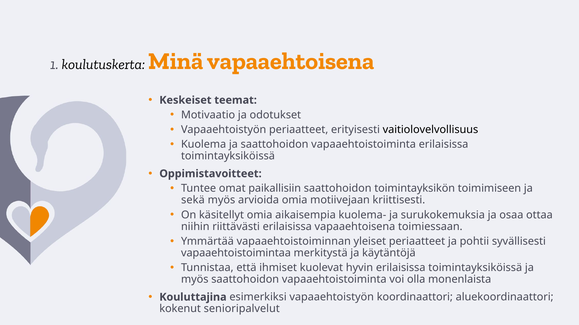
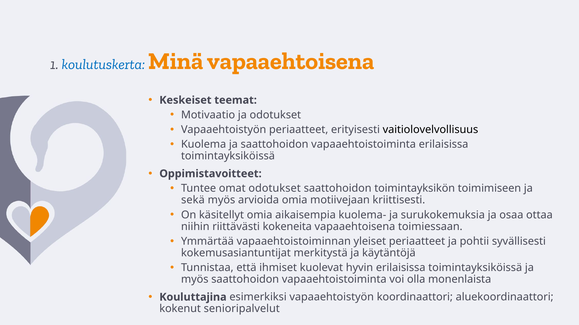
koulutuskerta colour: black -> blue
omat paikallisiin: paikallisiin -> odotukset
riittävästi erilaisissa: erilaisissa -> kokeneita
vapaaehtoistoimintaa: vapaaehtoistoimintaa -> kokemusasiantuntijat
